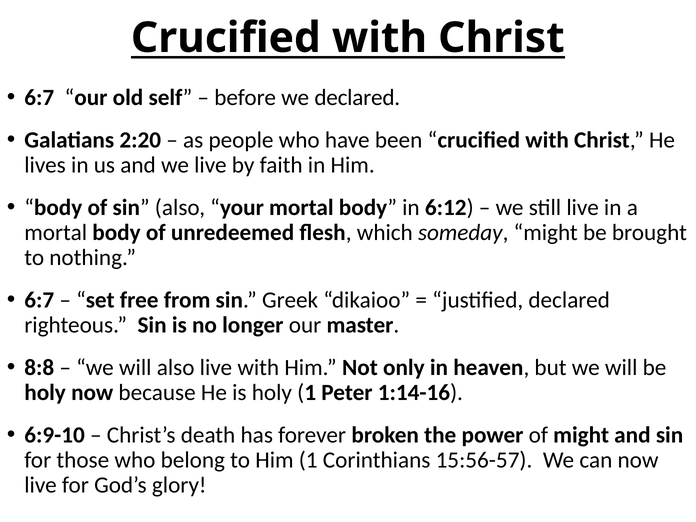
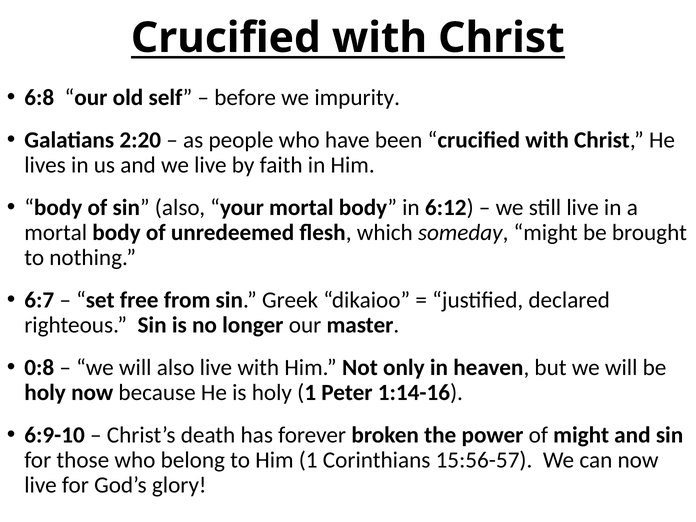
6:7 at (39, 98): 6:7 -> 6:8
we declared: declared -> impurity
8:8: 8:8 -> 0:8
